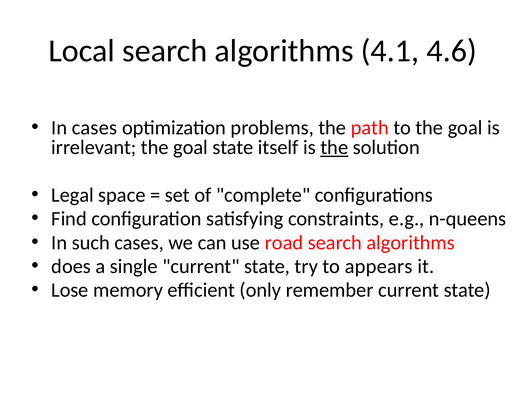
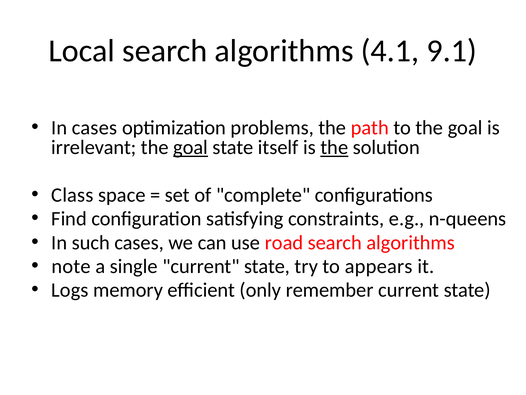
4.6: 4.6 -> 9.1
goal at (191, 147) underline: none -> present
Legal: Legal -> Class
does: does -> note
Lose: Lose -> Logs
